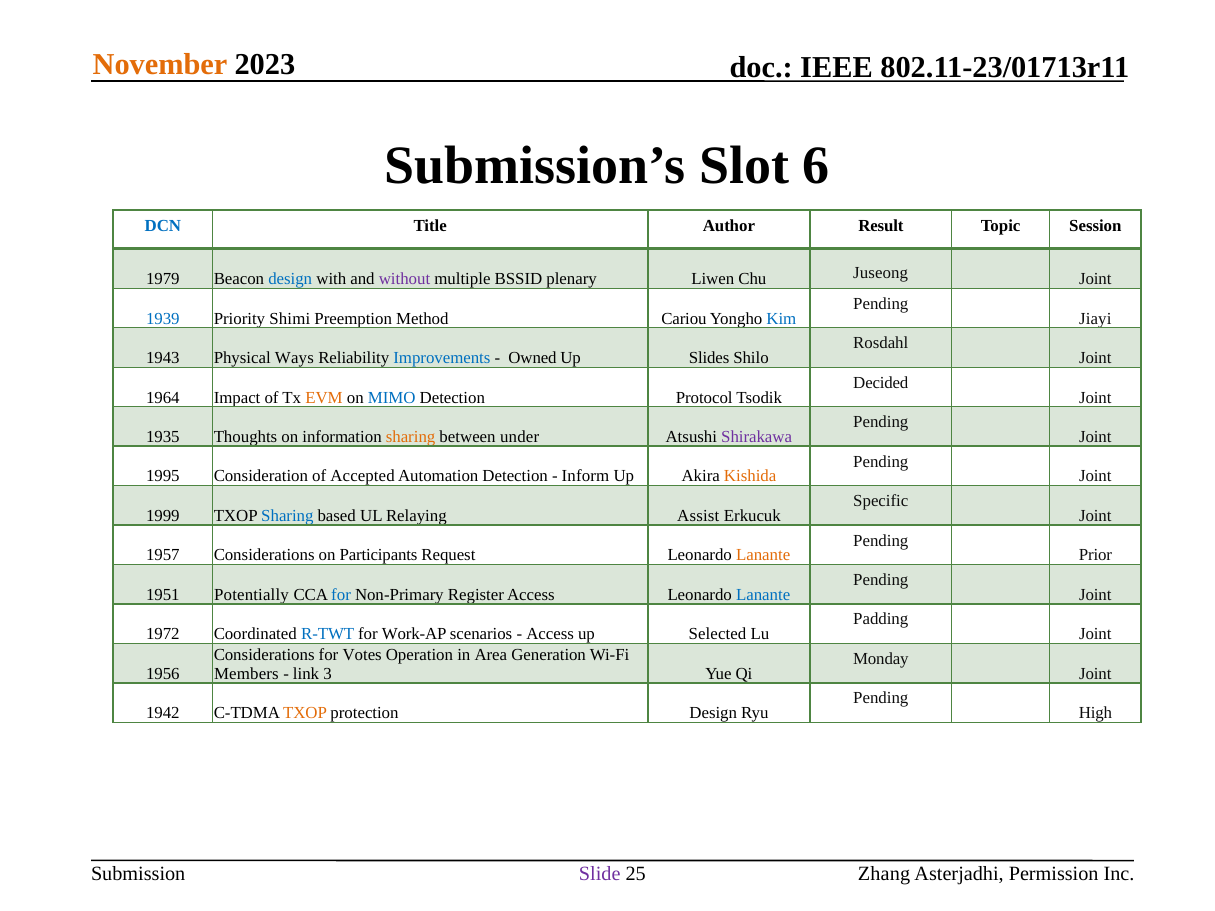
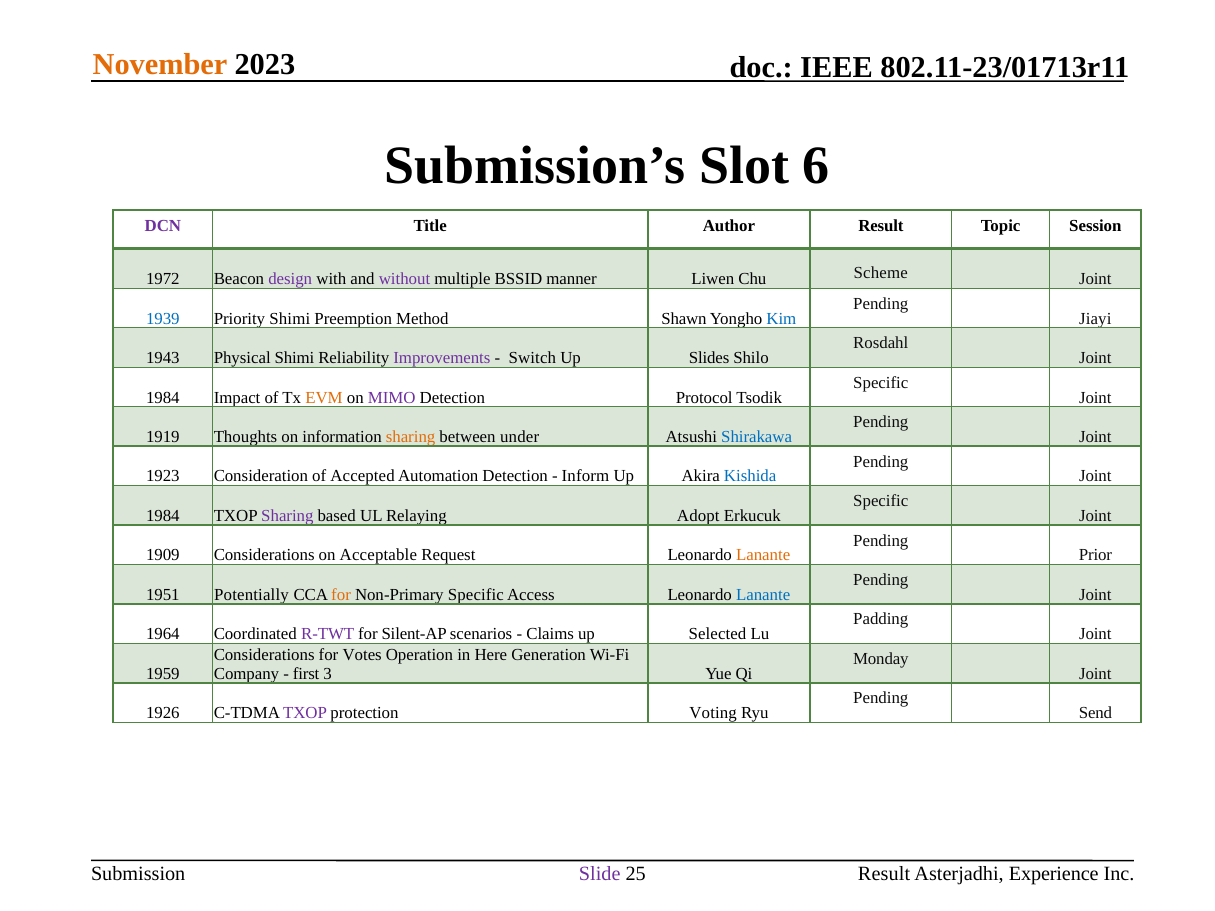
DCN colour: blue -> purple
1979: 1979 -> 1972
design at (290, 279) colour: blue -> purple
plenary: plenary -> manner
Juseong: Juseong -> Scheme
Cariou: Cariou -> Shawn
Physical Ways: Ways -> Shimi
Improvements colour: blue -> purple
Owned: Owned -> Switch
Decided at (881, 383): Decided -> Specific
1964 at (163, 398): 1964 -> 1984
MIMO colour: blue -> purple
1935: 1935 -> 1919
Shirakawa colour: purple -> blue
1995: 1995 -> 1923
Kishida colour: orange -> blue
1999 at (163, 516): 1999 -> 1984
Sharing at (287, 516) colour: blue -> purple
Assist: Assist -> Adopt
1957: 1957 -> 1909
Participants: Participants -> Acceptable
for at (341, 595) colour: blue -> orange
Non-Primary Register: Register -> Specific
1972: 1972 -> 1964
R-TWT colour: blue -> purple
Work-AP: Work-AP -> Silent-AP
Access at (550, 634): Access -> Claims
Area: Area -> Here
1956: 1956 -> 1959
Members: Members -> Company
link: link -> first
1942: 1942 -> 1926
TXOP at (305, 713) colour: orange -> purple
protection Design: Design -> Voting
High: High -> Send
Zhang at (884, 874): Zhang -> Result
Permission: Permission -> Experience
